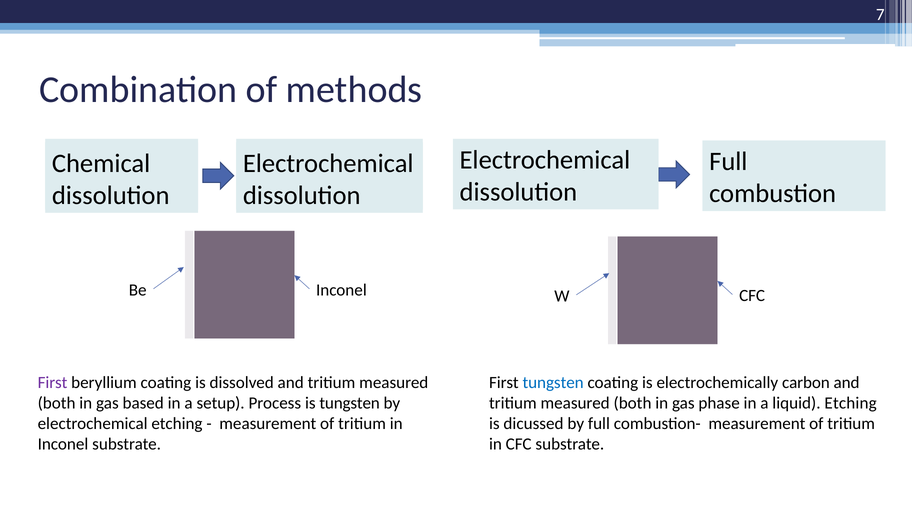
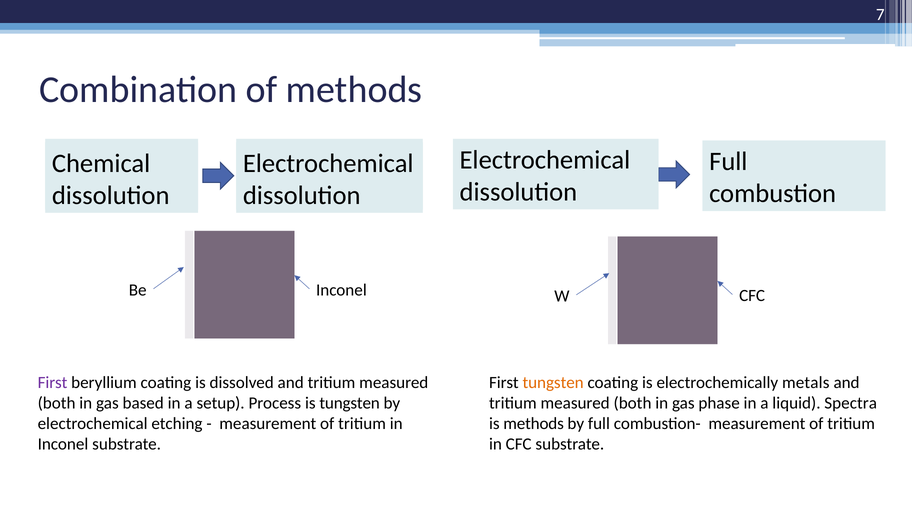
tungsten at (553, 383) colour: blue -> orange
carbon: carbon -> metals
liquid Etching: Etching -> Spectra
is dicussed: dicussed -> methods
